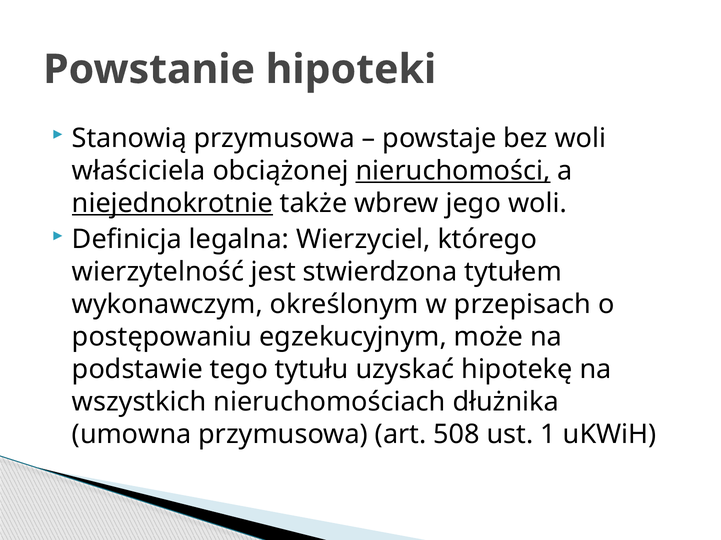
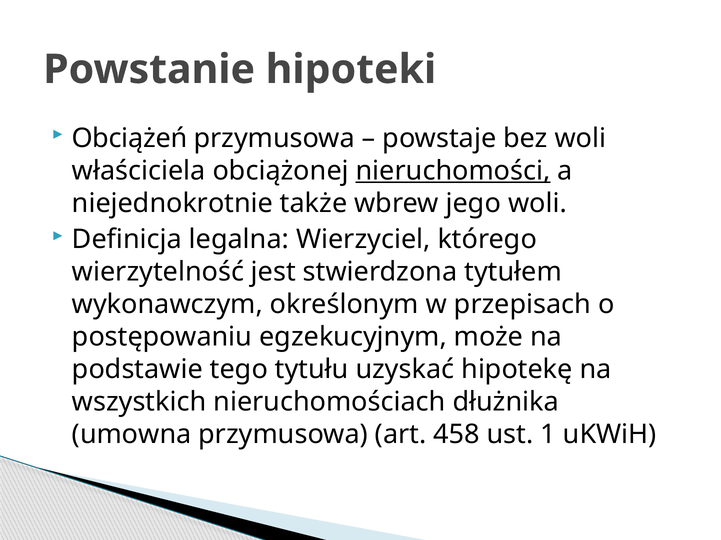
Stanowią: Stanowią -> Obciążeń
niejednokrotnie underline: present -> none
508: 508 -> 458
